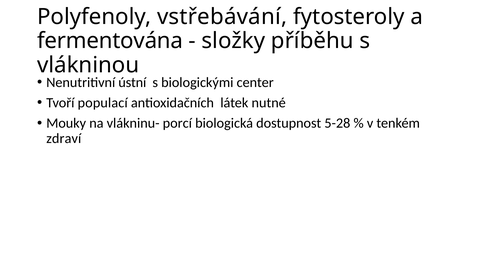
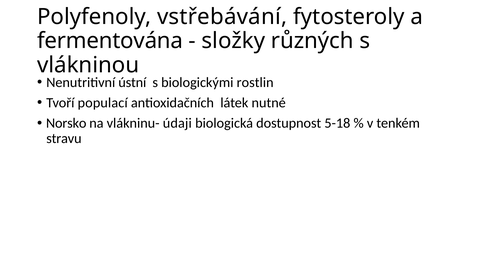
příběhu: příběhu -> různých
center: center -> rostlin
Mouky: Mouky -> Norsko
porcí: porcí -> údaji
5-28: 5-28 -> 5-18
zdraví: zdraví -> stravu
